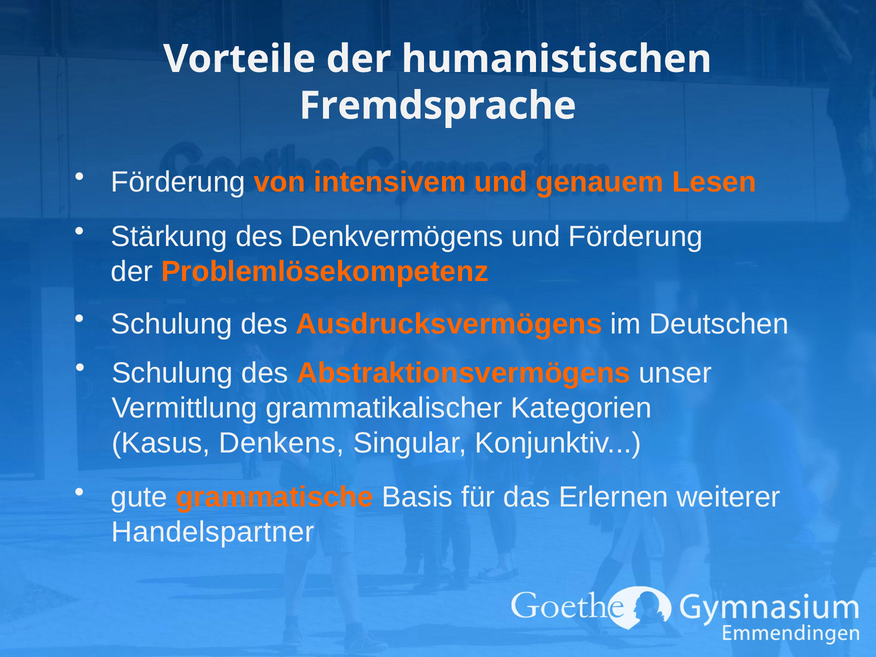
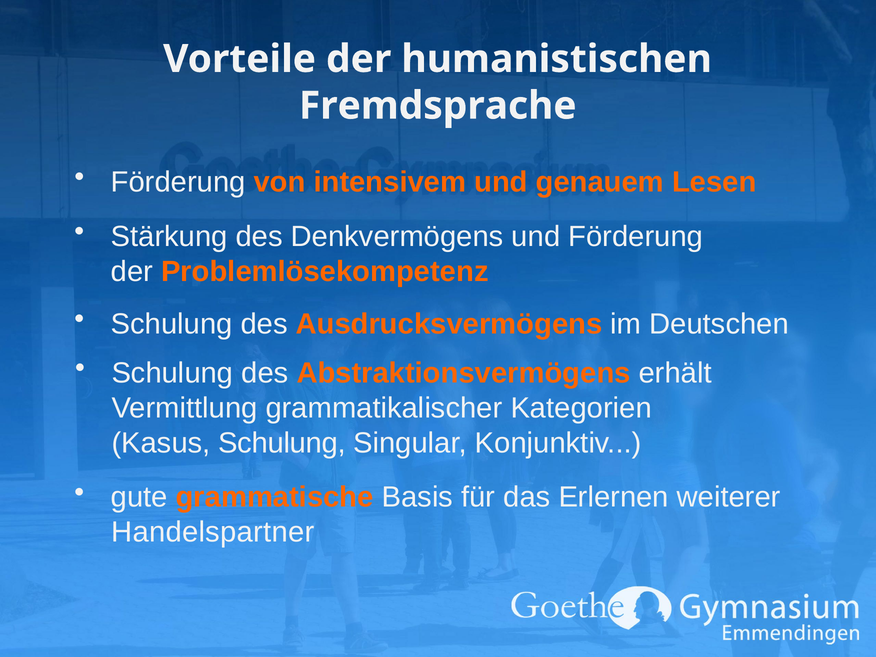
unser: unser -> erhält
Kasus Denkens: Denkens -> Schulung
